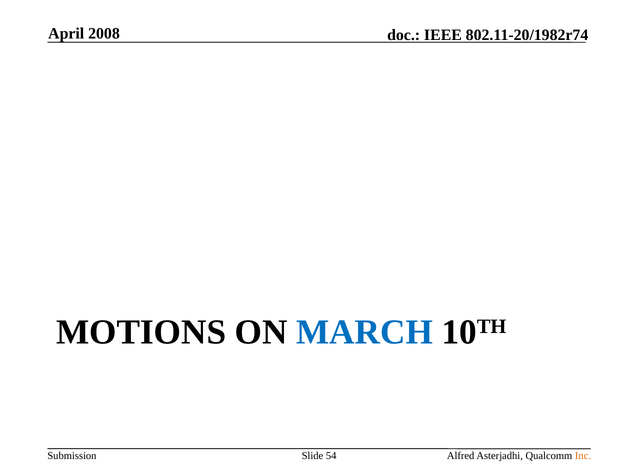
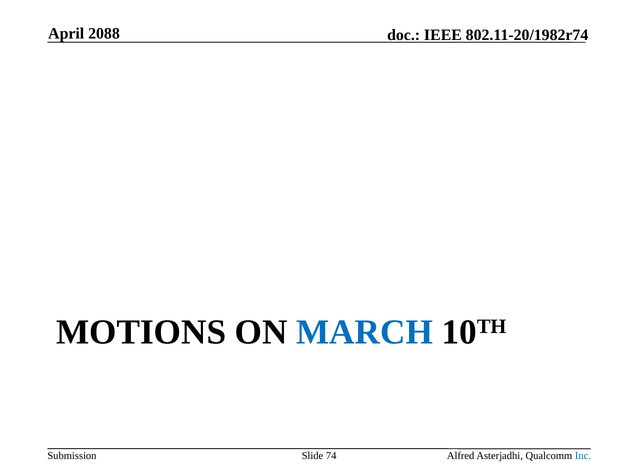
2008: 2008 -> 2088
54: 54 -> 74
Inc colour: orange -> blue
